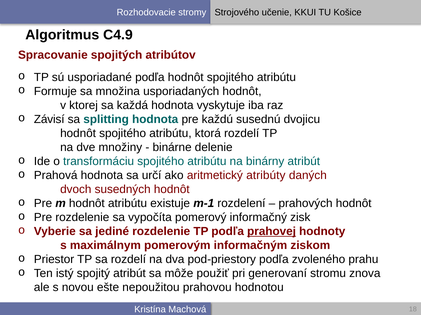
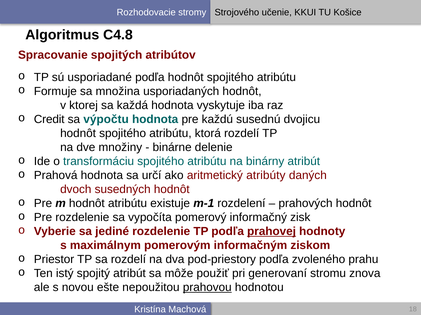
C4.9: C4.9 -> C4.8
Závisí: Závisí -> Credit
splitting: splitting -> výpočtu
prahovou underline: none -> present
